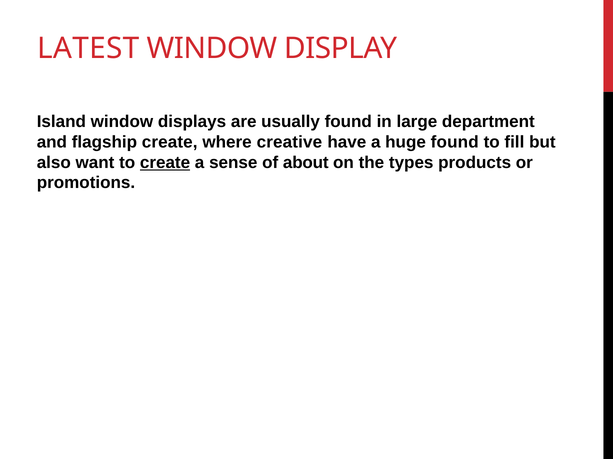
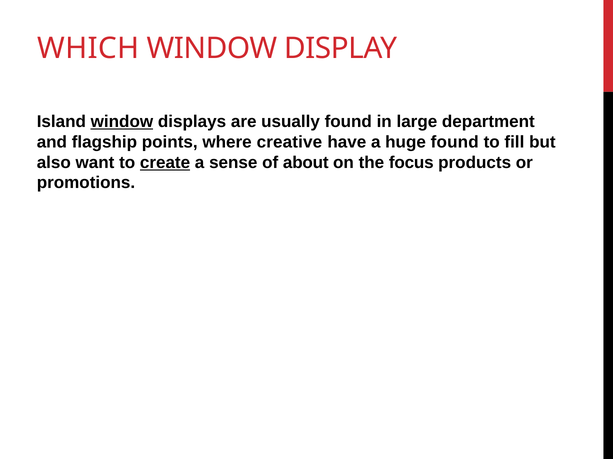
LATEST: LATEST -> WHICH
window at (122, 122) underline: none -> present
flagship create: create -> points
types: types -> focus
